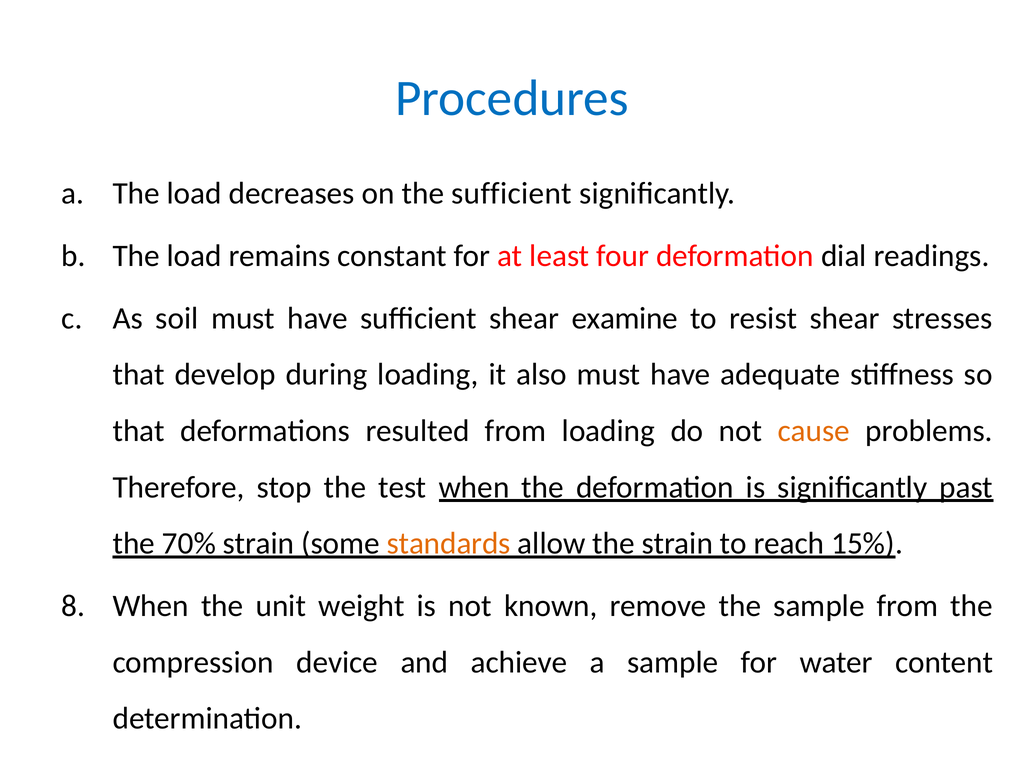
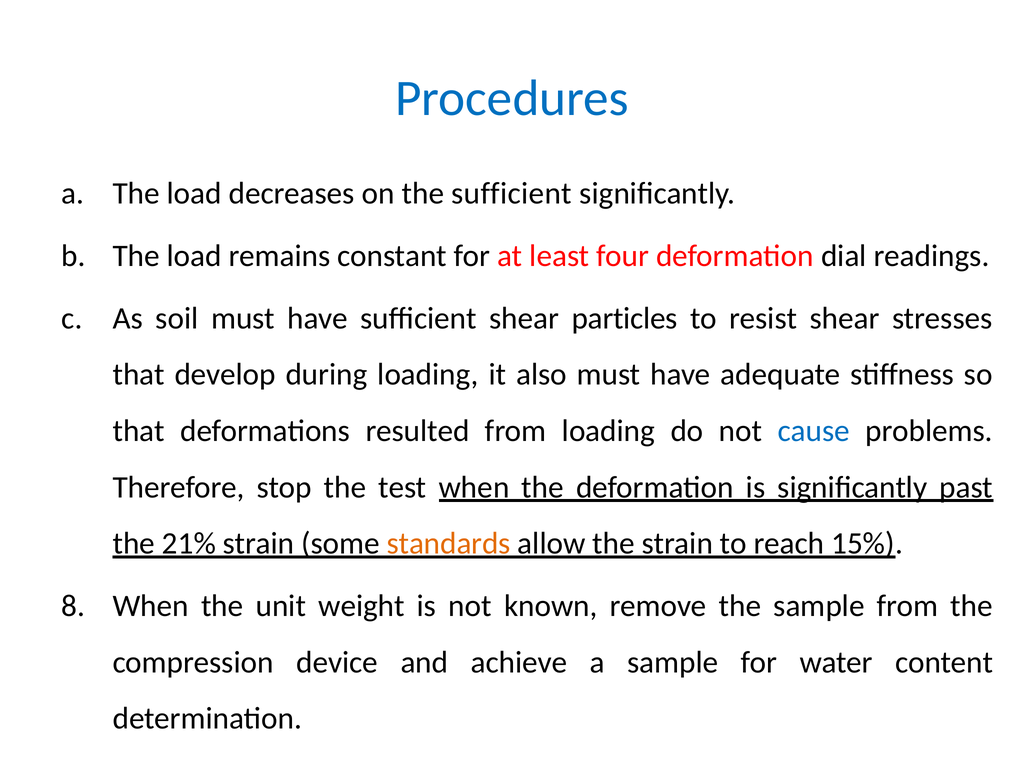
examine: examine -> particles
cause colour: orange -> blue
70%: 70% -> 21%
